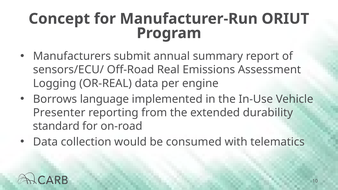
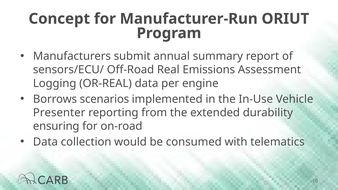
language: language -> scenarios
standard: standard -> ensuring
